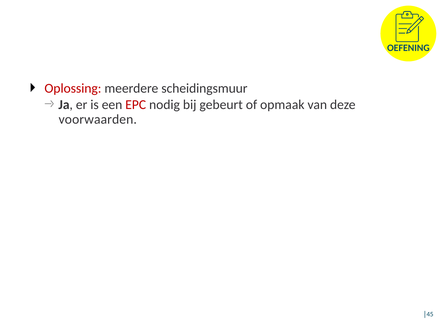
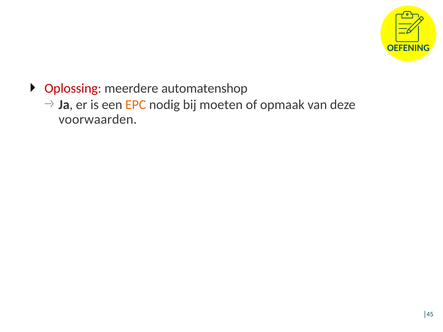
scheidingsmuur: scheidingsmuur -> automatenshop
EPC colour: red -> orange
gebeurt: gebeurt -> moeten
